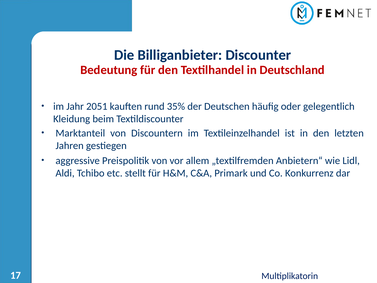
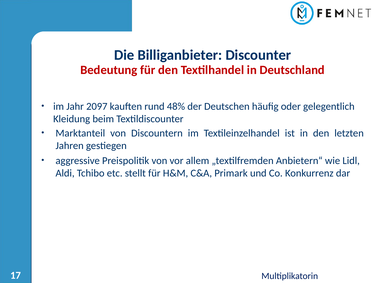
2051: 2051 -> 2097
35%: 35% -> 48%
